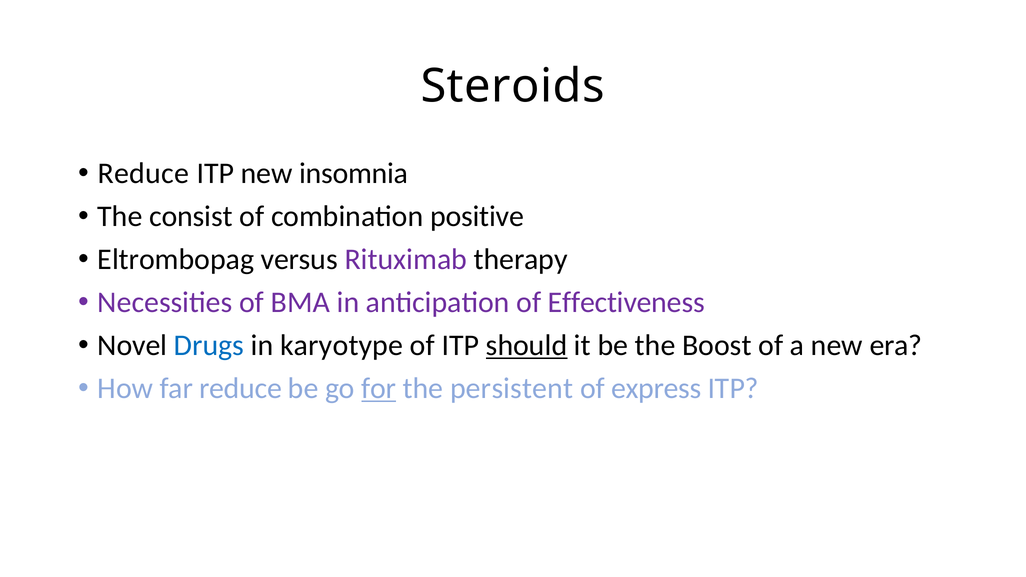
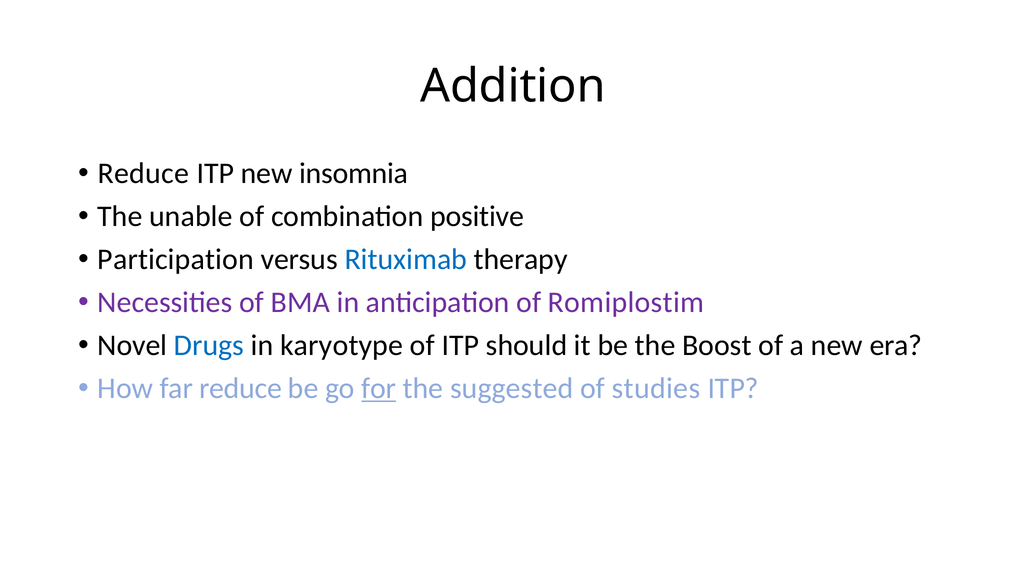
Steroids: Steroids -> Addition
consist: consist -> unable
Eltrombopag: Eltrombopag -> Participation
Rituximab colour: purple -> blue
Effectiveness: Effectiveness -> Romiplostim
should underline: present -> none
persistent: persistent -> suggested
express: express -> studies
